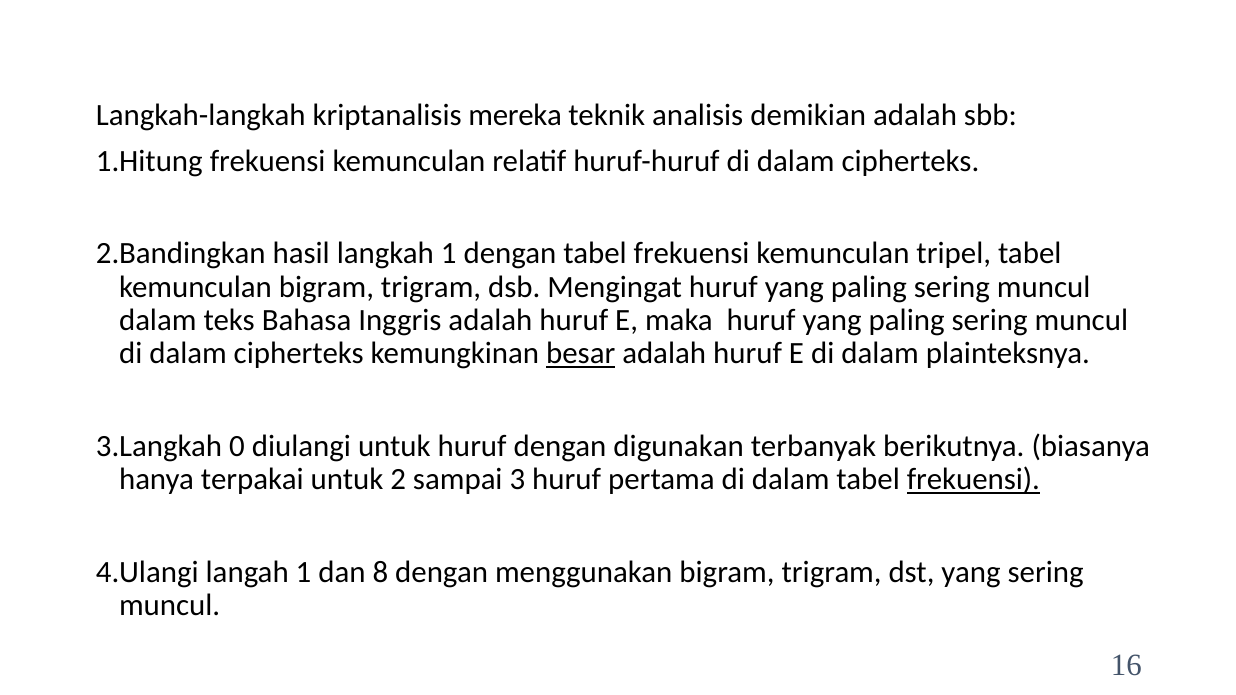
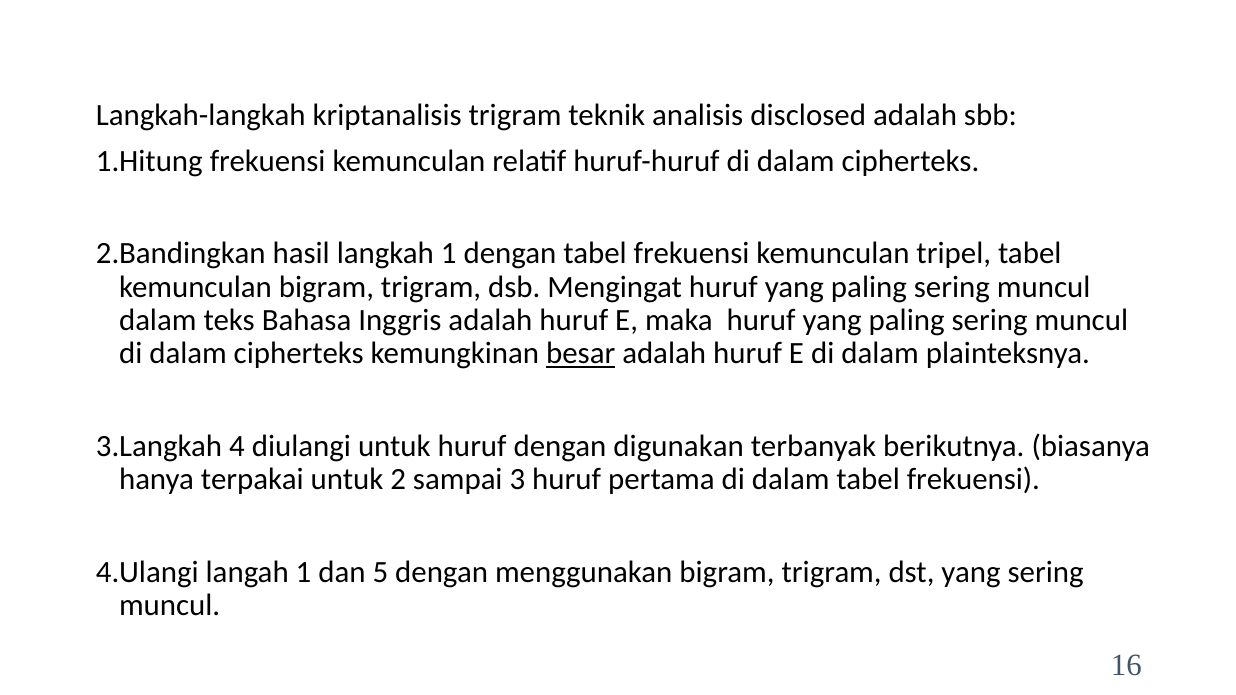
kriptanalisis mereka: mereka -> trigram
demikian: demikian -> disclosed
0: 0 -> 4
frekuensi at (973, 480) underline: present -> none
8: 8 -> 5
